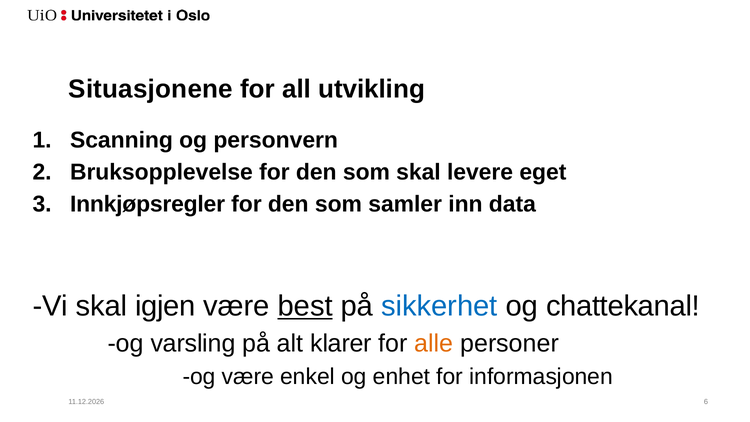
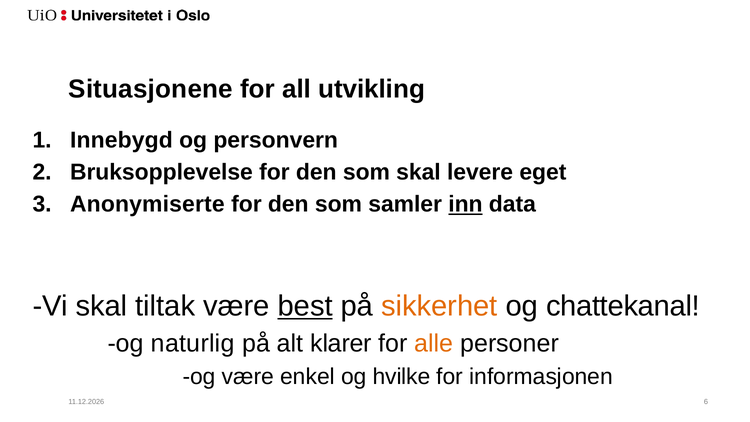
Scanning: Scanning -> Innebygd
Innkjøpsregler: Innkjøpsregler -> Anonymiserte
inn underline: none -> present
igjen: igjen -> tiltak
sikkerhet colour: blue -> orange
varsling: varsling -> naturlig
enhet: enhet -> hvilke
